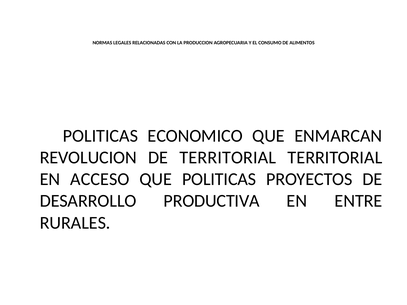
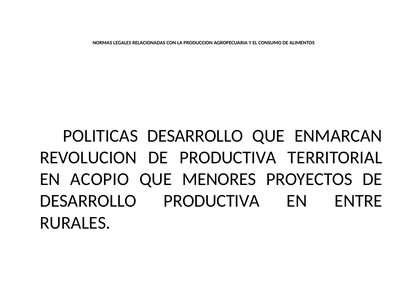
POLITICAS ECONOMICO: ECONOMICO -> DESARROLLO
DE TERRITORIAL: TERRITORIAL -> PRODUCTIVA
ACCESO: ACCESO -> ACOPIO
QUE POLITICAS: POLITICAS -> MENORES
